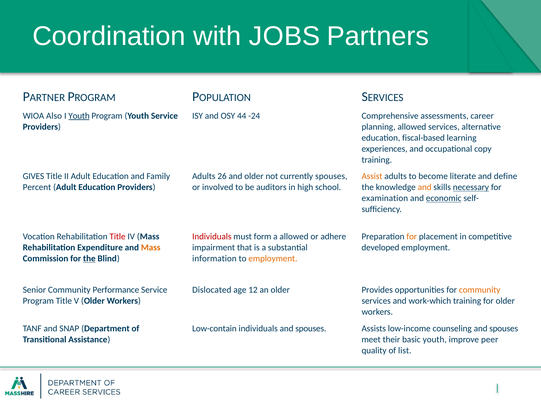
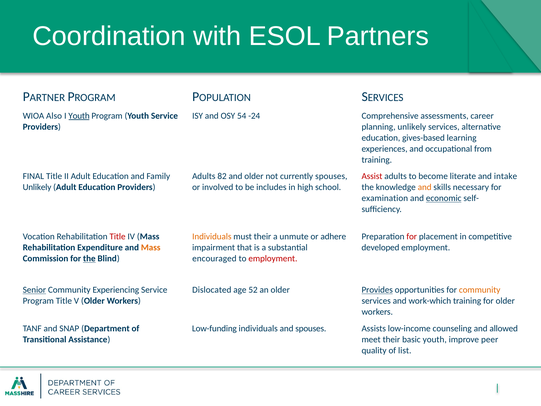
JOBS: JOBS -> ESOL
44: 44 -> 54
planning allowed: allowed -> unlikely
fiscal-based: fiscal-based -> gives-based
copy: copy -> from
GIVES: GIVES -> FINAL
26: 26 -> 82
Assist colour: orange -> red
define: define -> intake
Percent at (37, 187): Percent -> Unlikely
auditors: auditors -> includes
necessary underline: present -> none
Individuals at (212, 237) colour: red -> orange
must form: form -> their
a allowed: allowed -> unmute
for at (412, 237) colour: orange -> red
information: information -> encouraged
employment at (273, 259) colour: orange -> red
Senior underline: none -> present
Performance: Performance -> Experiencing
12: 12 -> 52
Provides underline: none -> present
Low-contain: Low-contain -> Low-funding
spouses at (504, 328): spouses -> allowed
